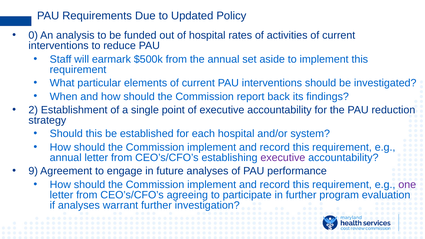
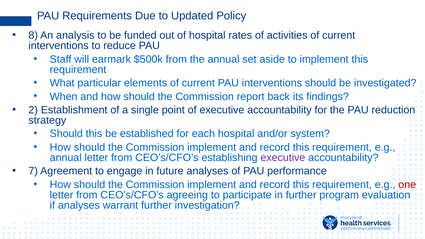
0: 0 -> 8
9: 9 -> 7
one colour: purple -> red
